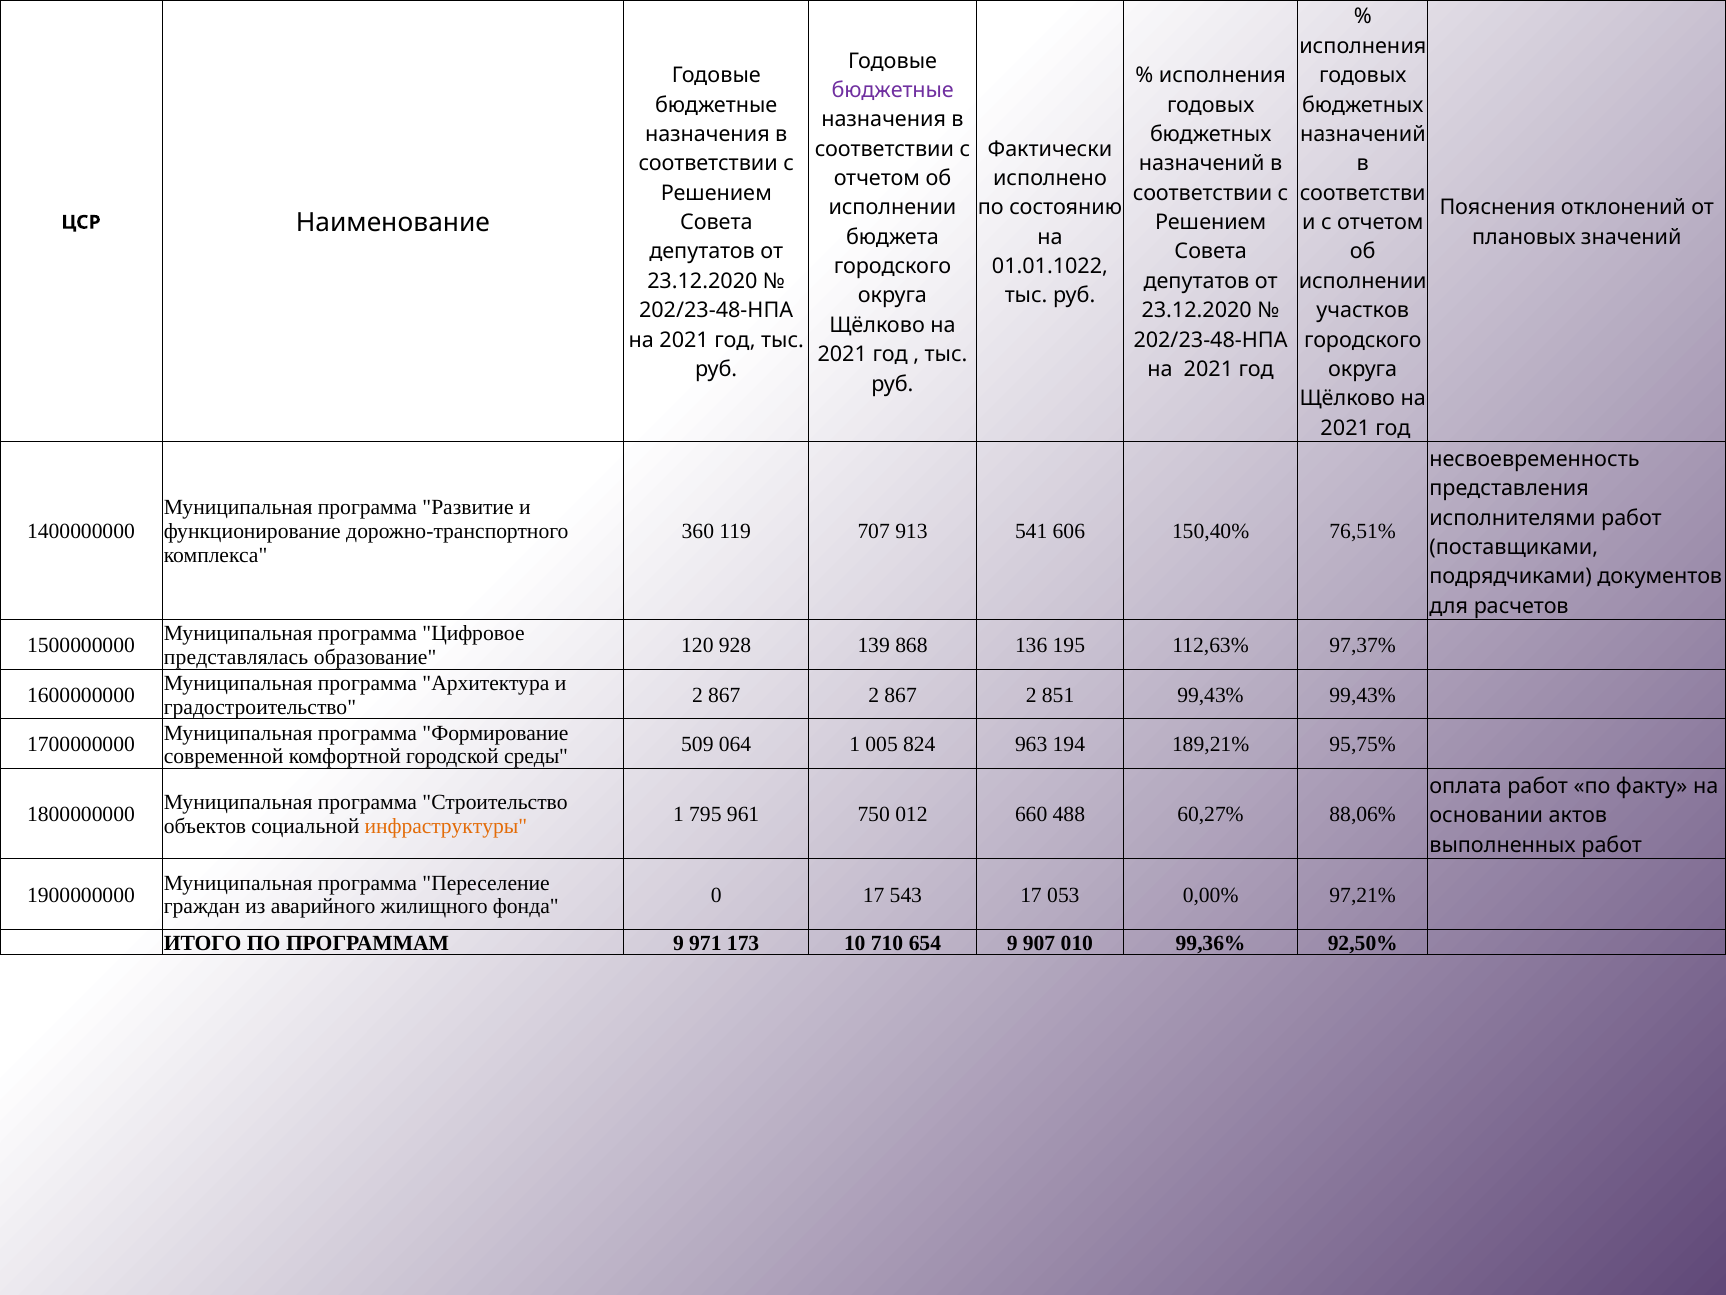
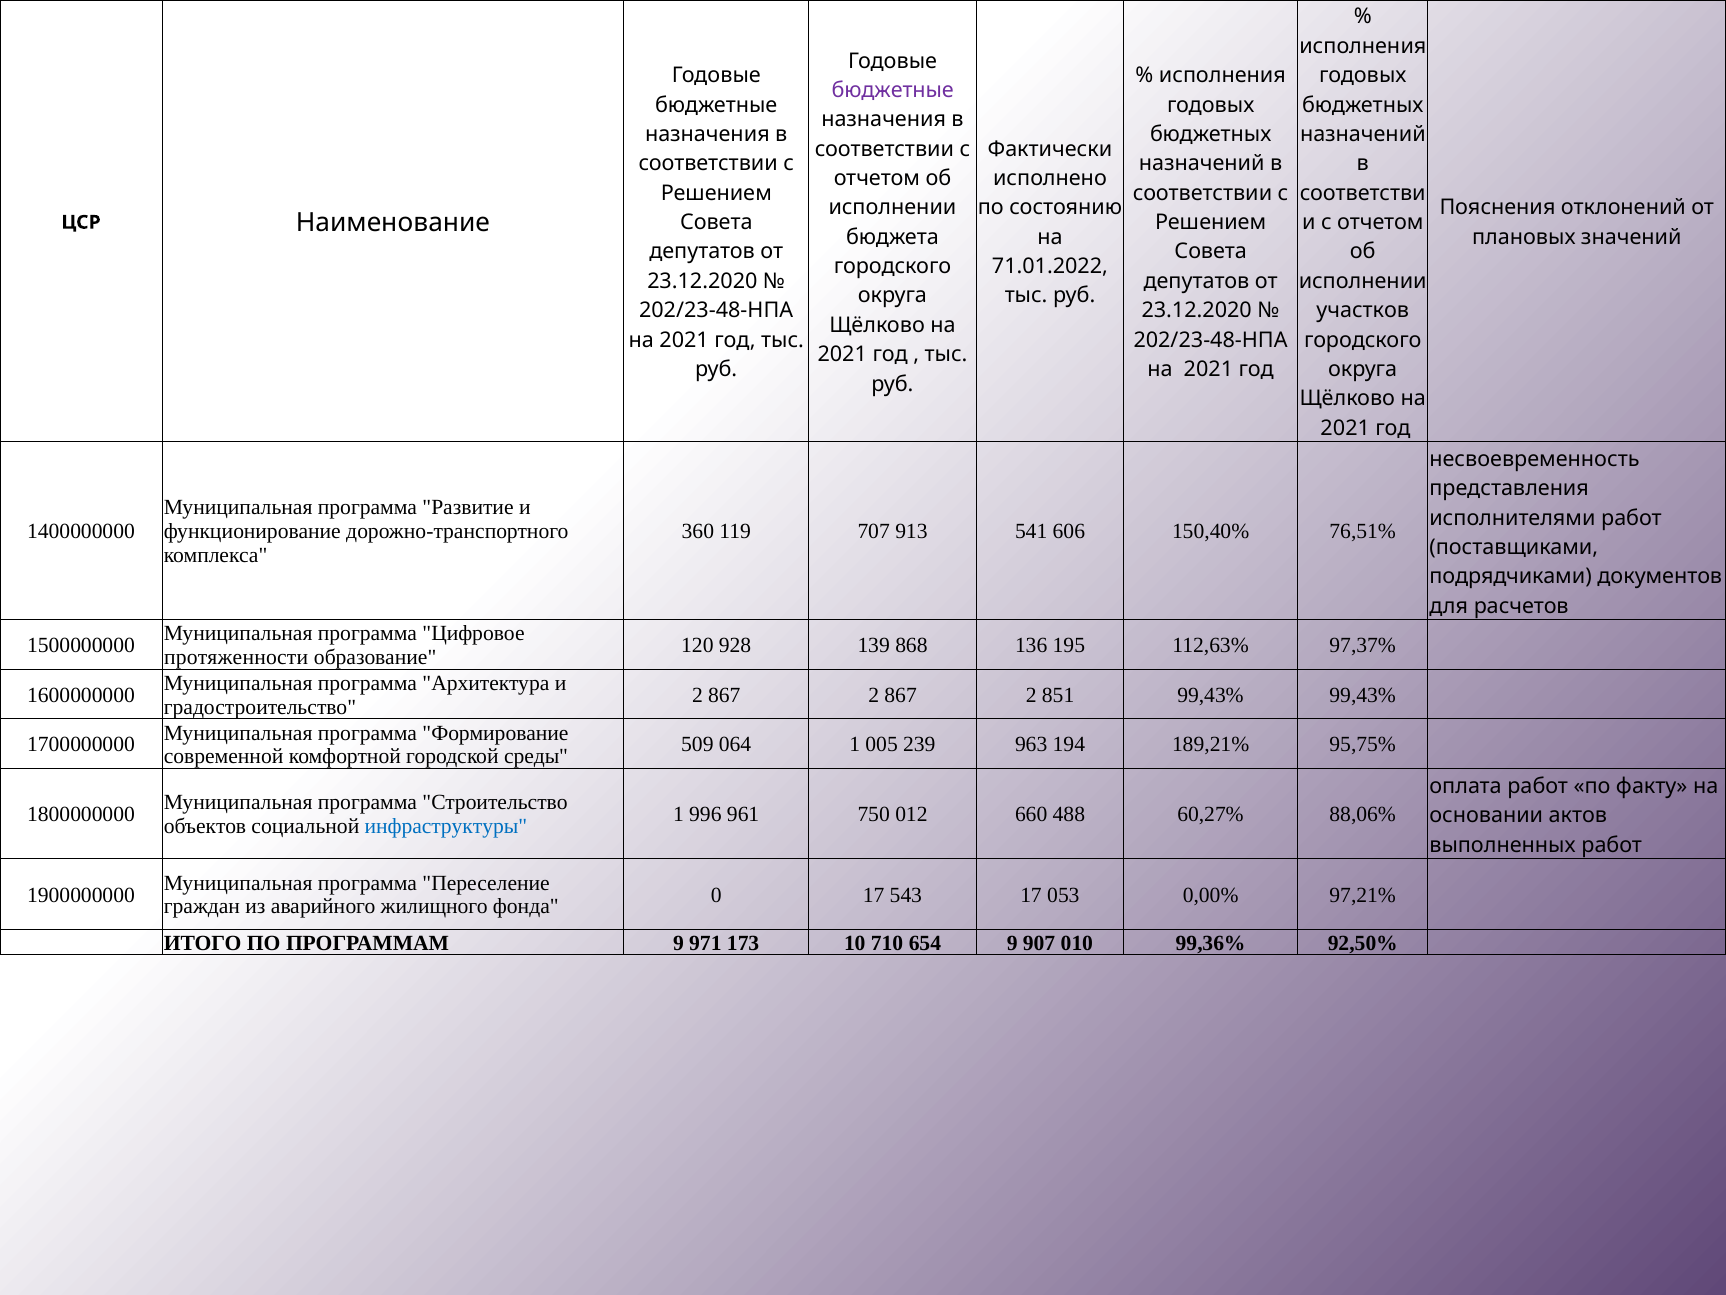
01.01.1022: 01.01.1022 -> 71.01.2022
представлялась: представлялась -> протяженности
824: 824 -> 239
795: 795 -> 996
инфраструктуры colour: orange -> blue
